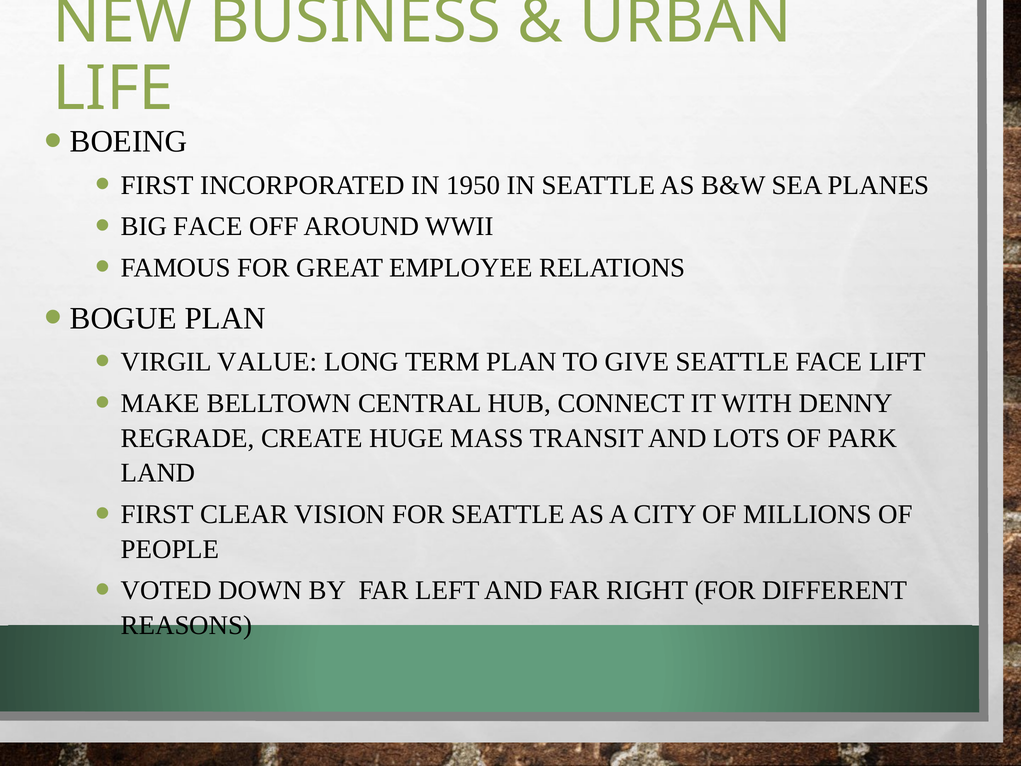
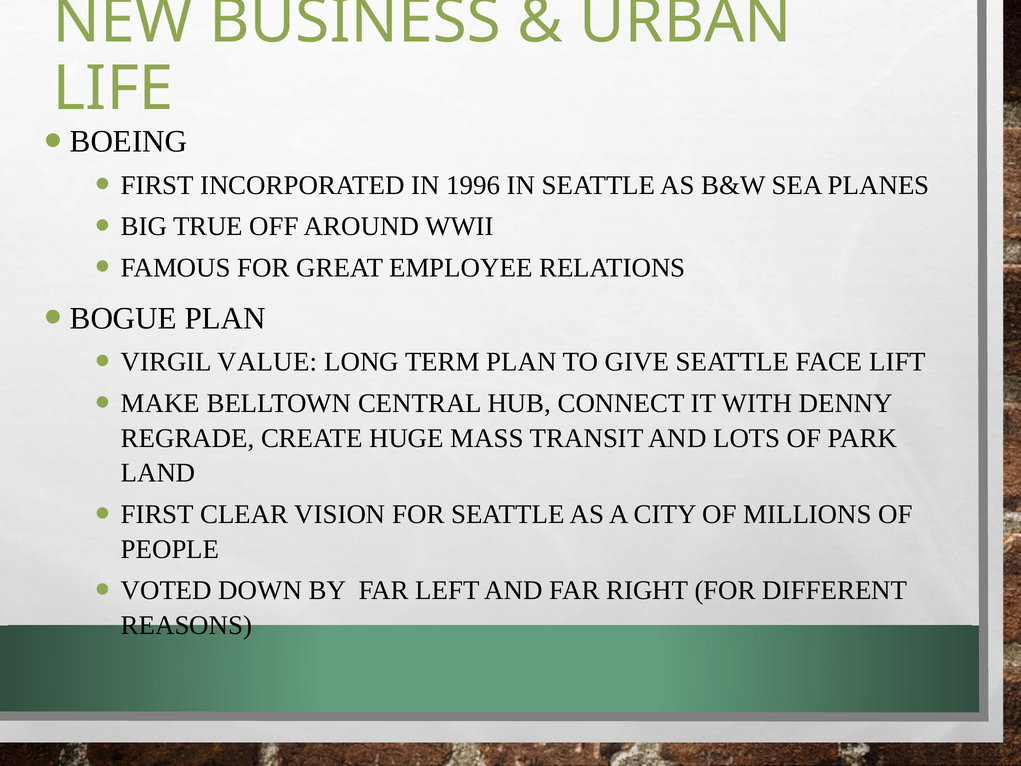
1950: 1950 -> 1996
BIG FACE: FACE -> TRUE
